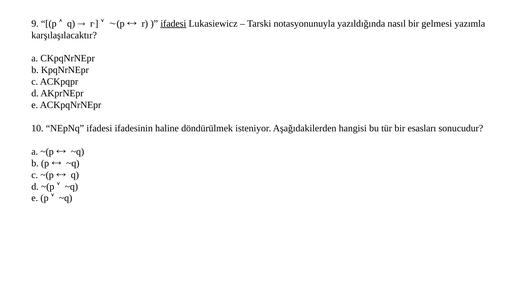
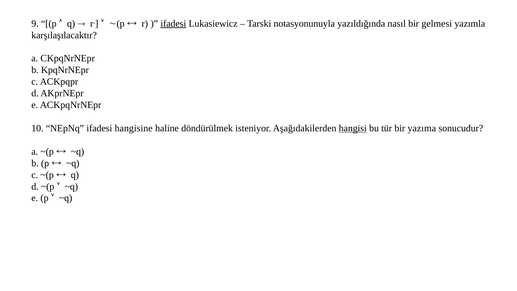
ifadesinin: ifadesinin -> hangisine
hangisi underline: none -> present
esasları: esasları -> yazıma
